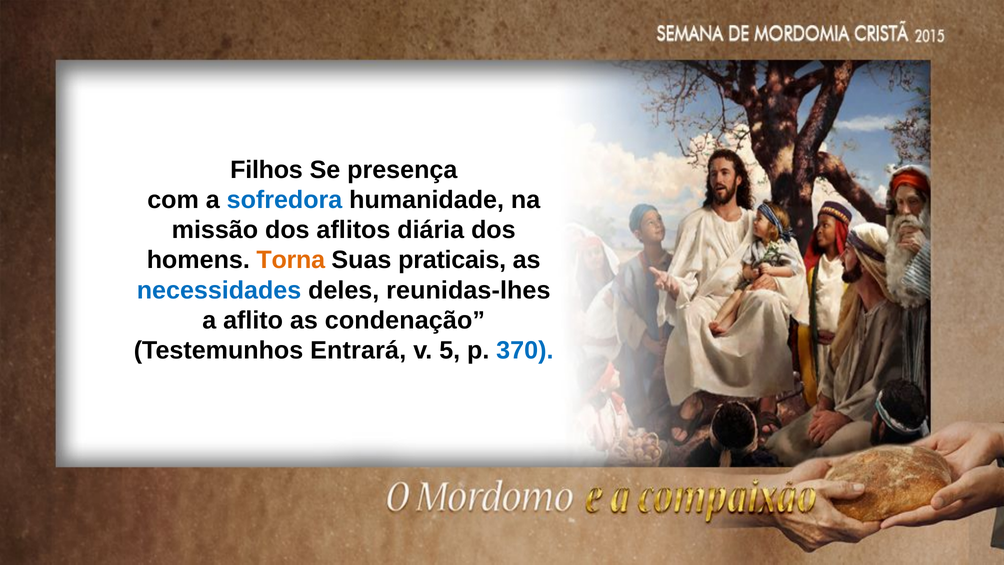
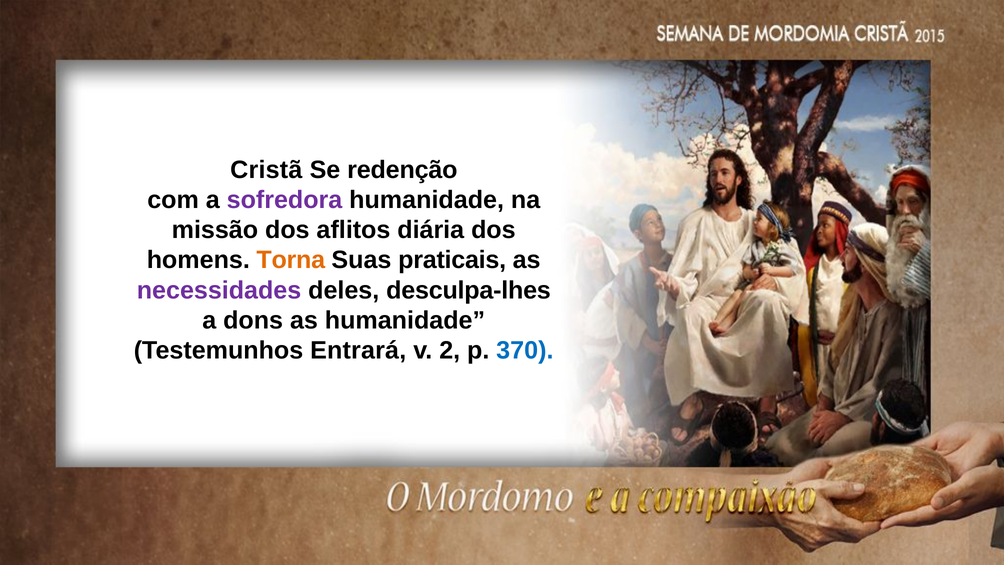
Filhos: Filhos -> Cristã
presença: presença -> redenção
sofredora colour: blue -> purple
necessidades colour: blue -> purple
reunidas-lhes: reunidas-lhes -> desculpa-lhes
aflito: aflito -> dons
as condenação: condenação -> humanidade
5: 5 -> 2
